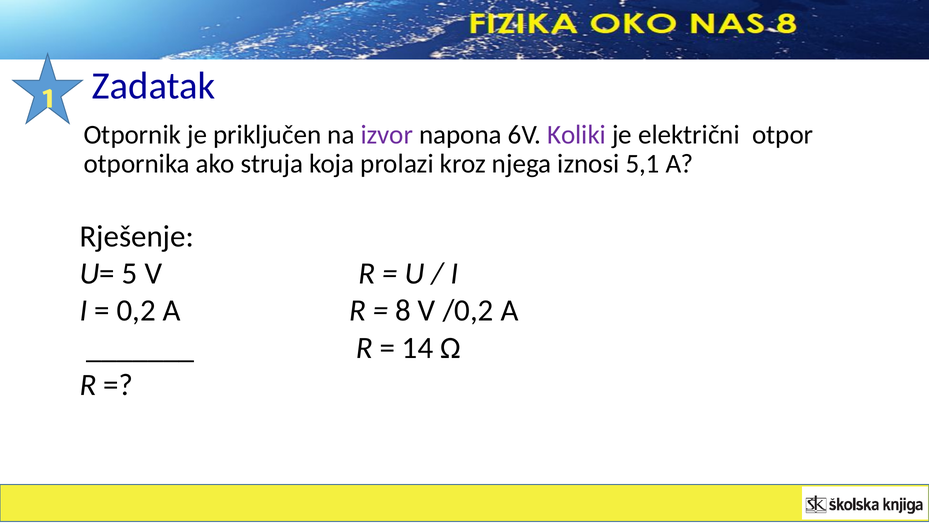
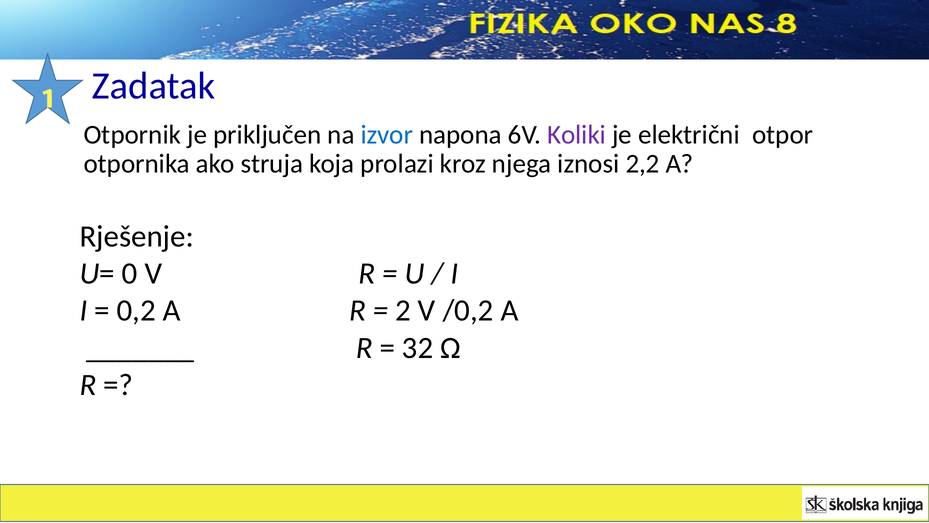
izvor colour: purple -> blue
5,1: 5,1 -> 2,2
5: 5 -> 0
8: 8 -> 2
14: 14 -> 32
